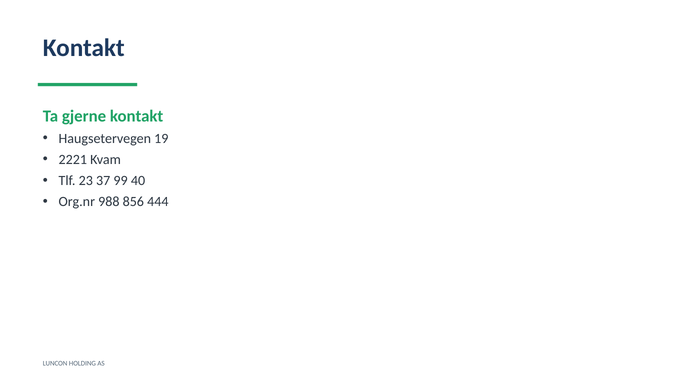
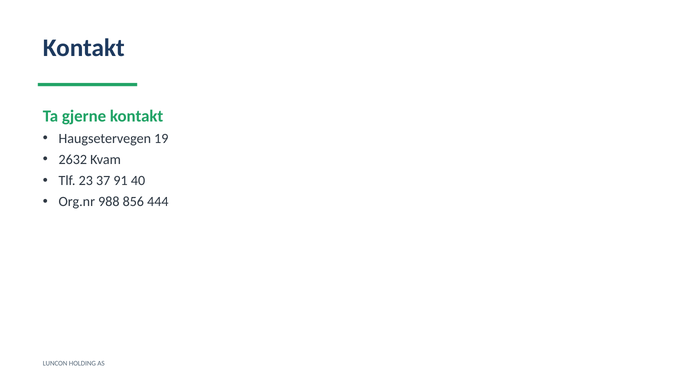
2221: 2221 -> 2632
99: 99 -> 91
